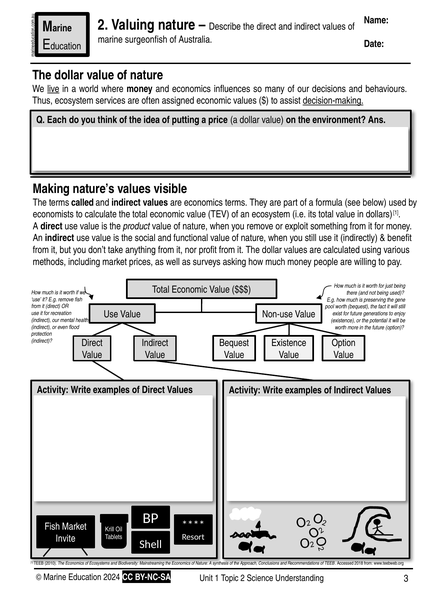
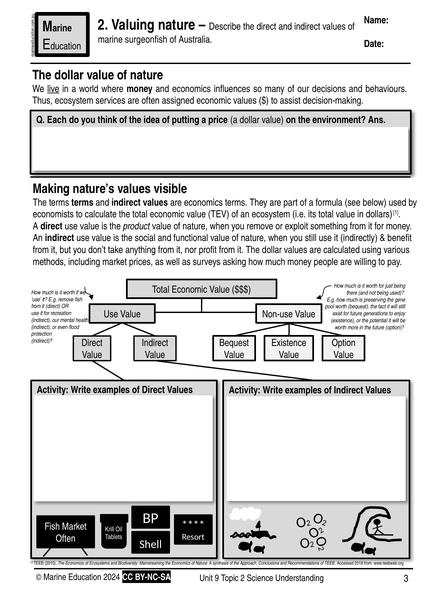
decision-making underline: present -> none
terms called: called -> terms
Invite at (66, 539): Invite -> Often
Unit 1: 1 -> 9
